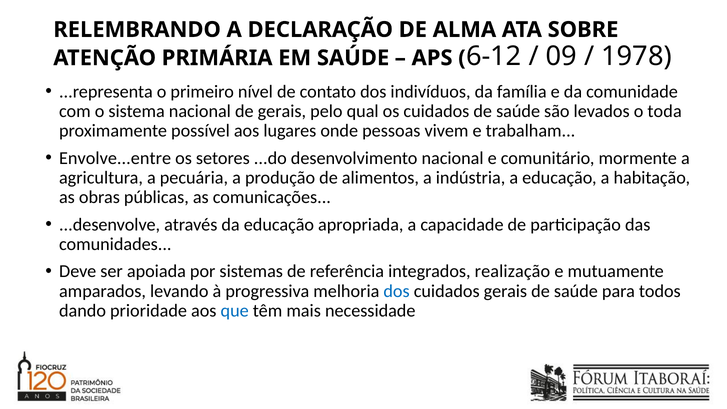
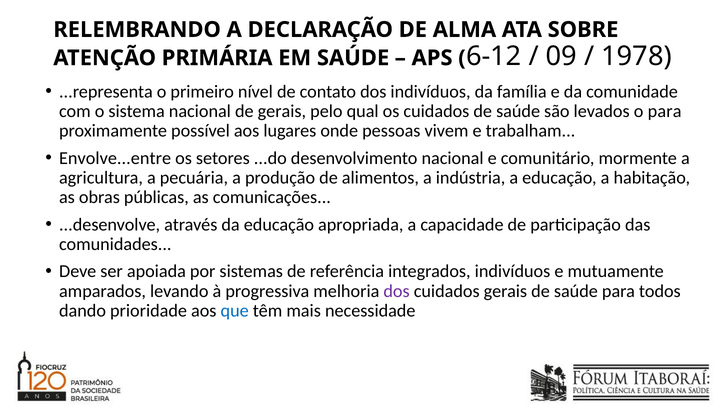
o toda: toda -> para
integrados realização: realização -> indivíduos
dos at (397, 291) colour: blue -> purple
